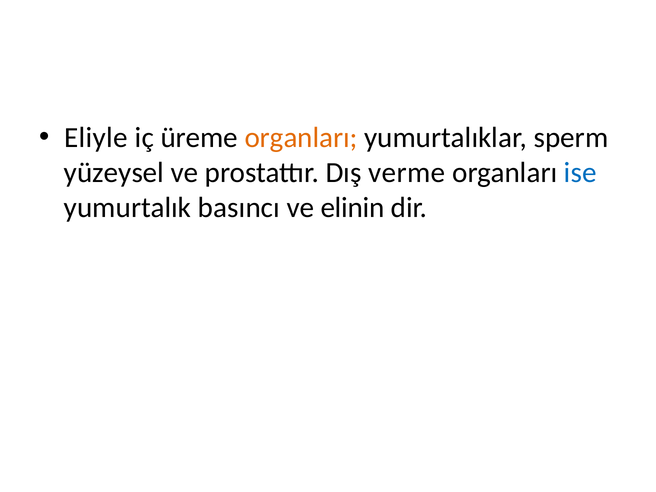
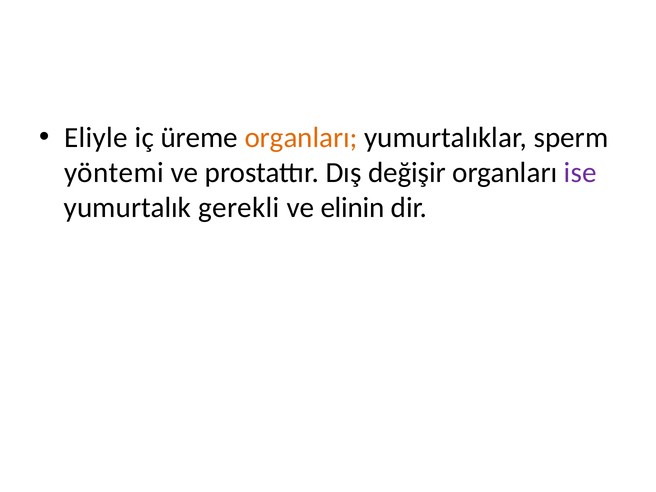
yüzeysel: yüzeysel -> yöntemi
verme: verme -> değişir
ise colour: blue -> purple
basıncı: basıncı -> gerekli
